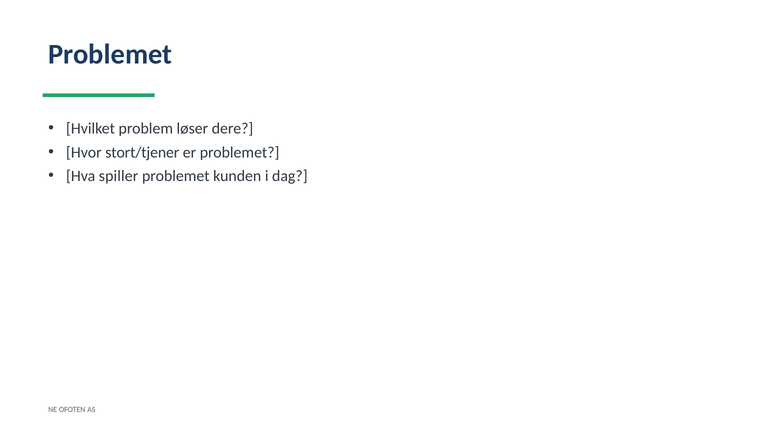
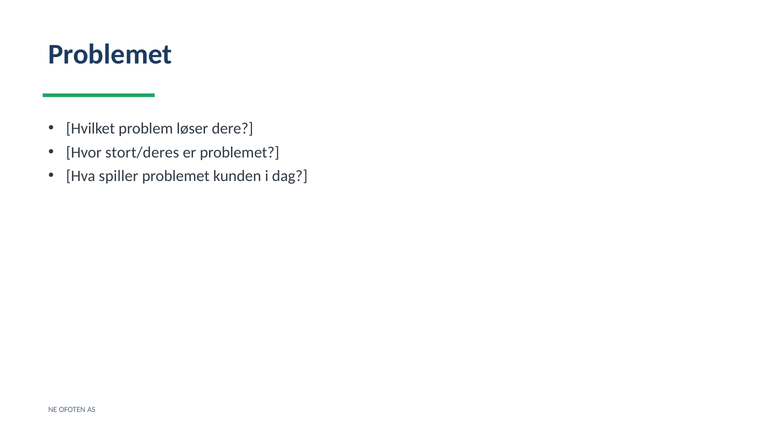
stort/tjener: stort/tjener -> stort/deres
